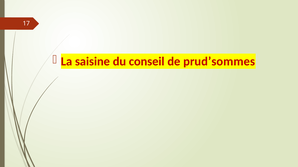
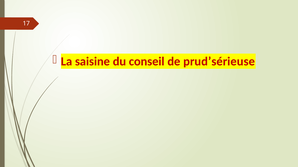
prud’sommes: prud’sommes -> prud’sérieuse
